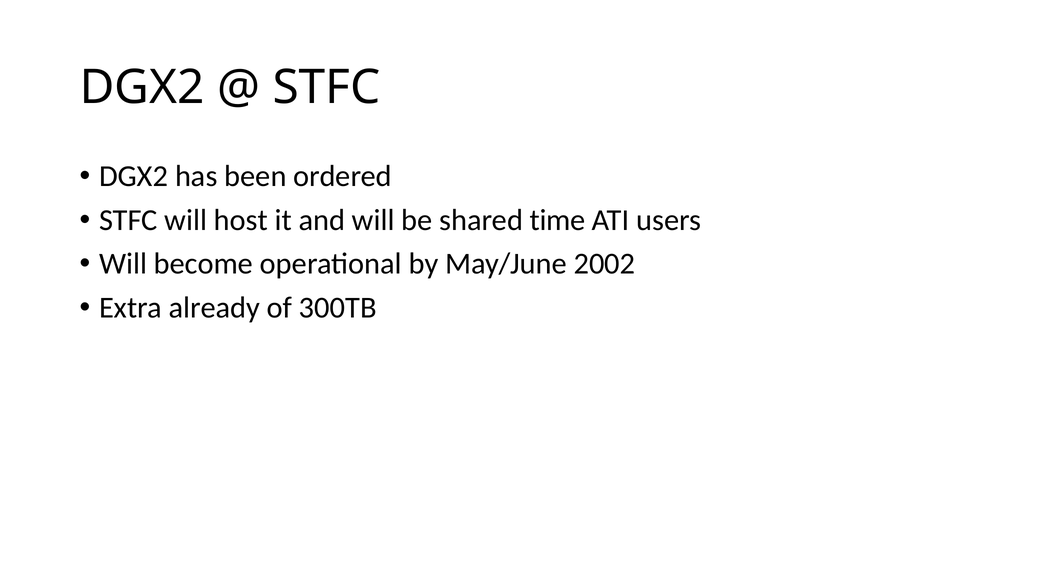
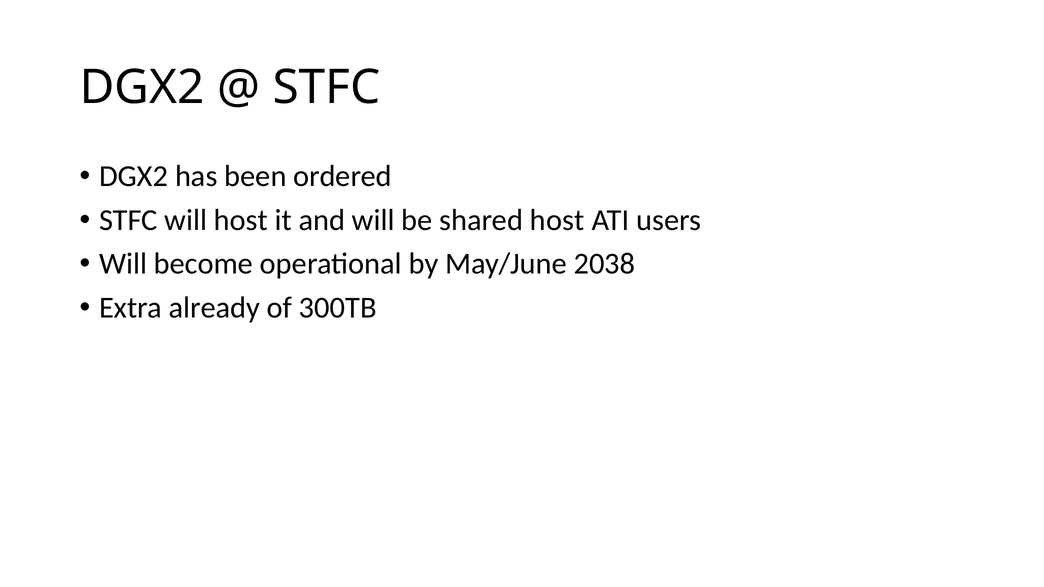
shared time: time -> host
2002: 2002 -> 2038
